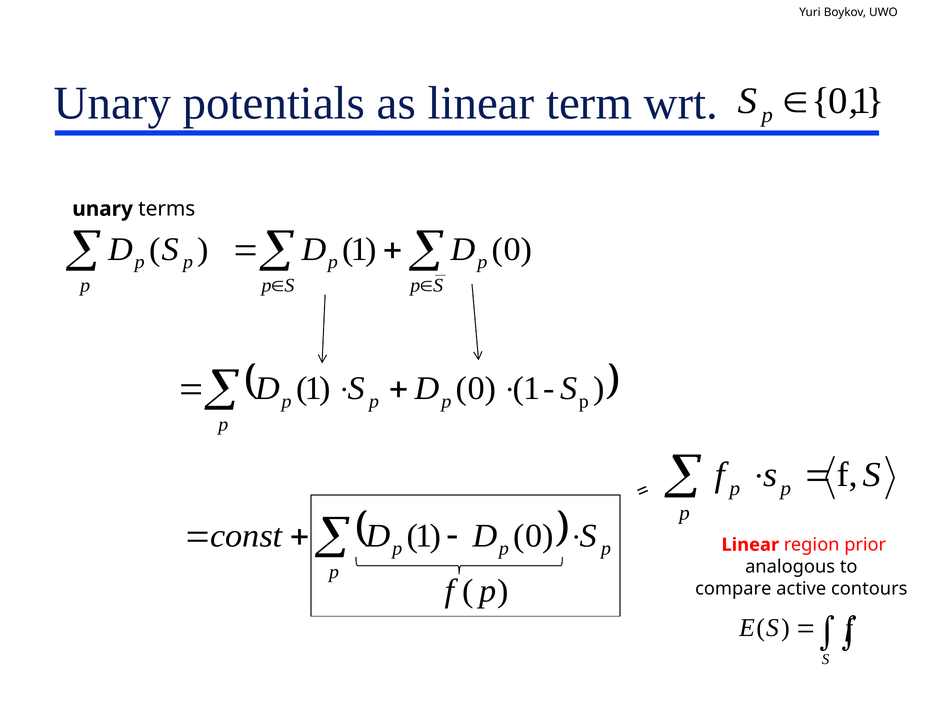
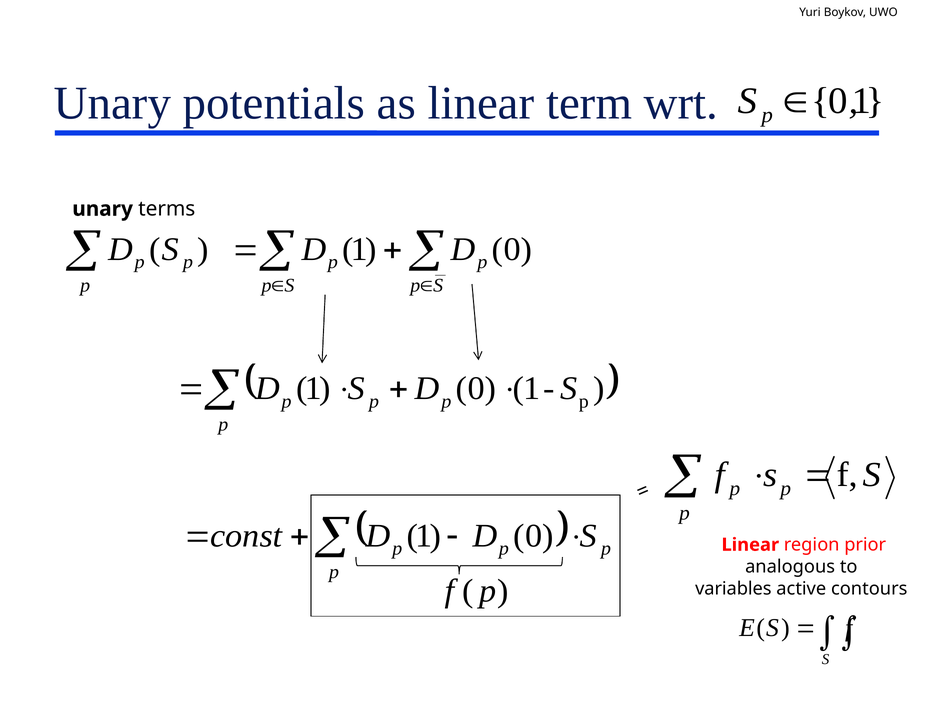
compare: compare -> variables
